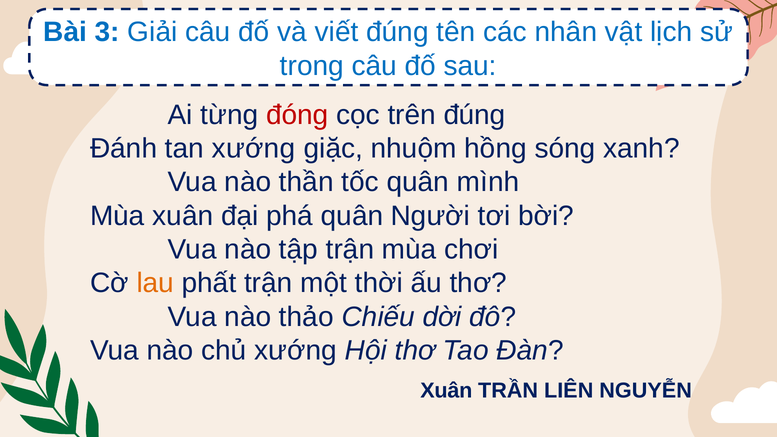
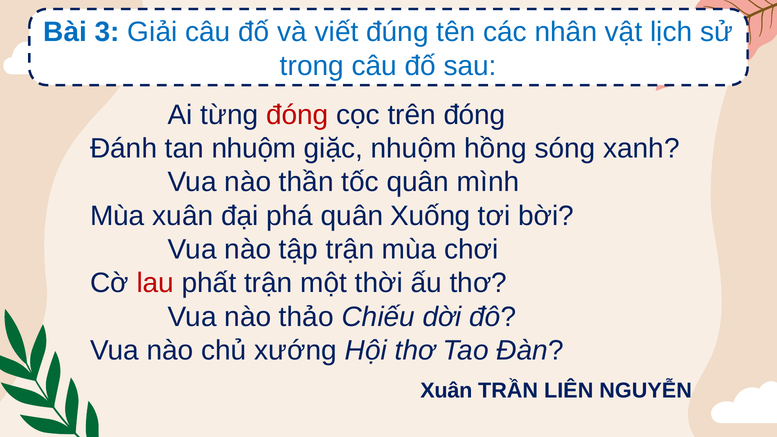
trên đúng: đúng -> đóng
tan xướng: xướng -> nhuộm
Người: Người -> Xuống
lau colour: orange -> red
